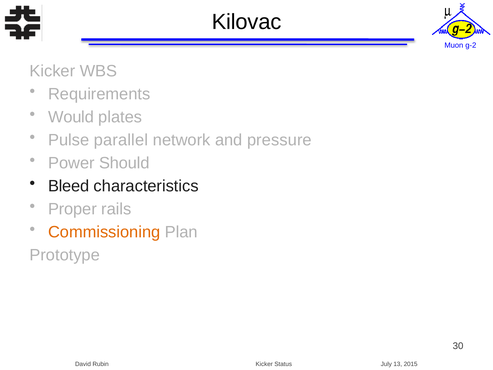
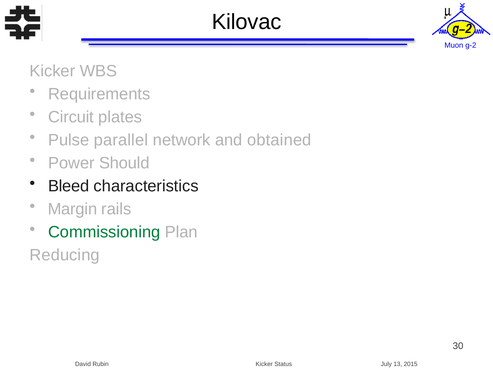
Would: Would -> Circuit
pressure: pressure -> obtained
Proper: Proper -> Margin
Commissioning colour: orange -> green
Prototype: Prototype -> Reducing
